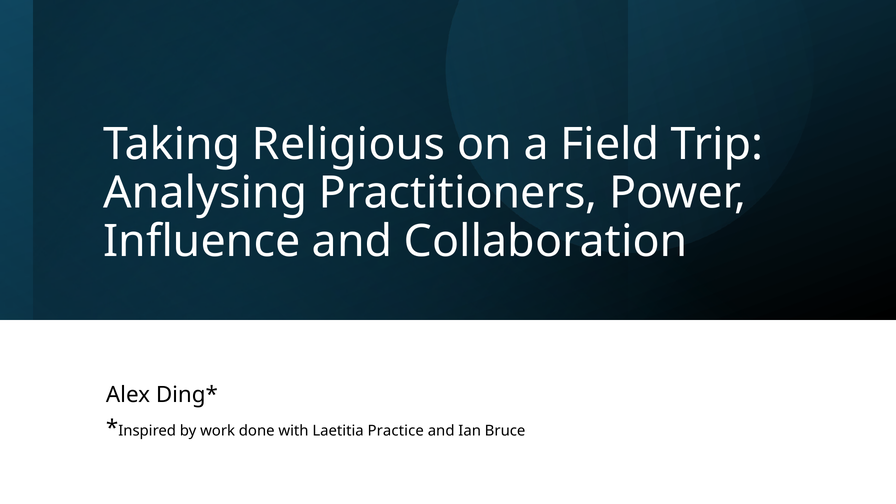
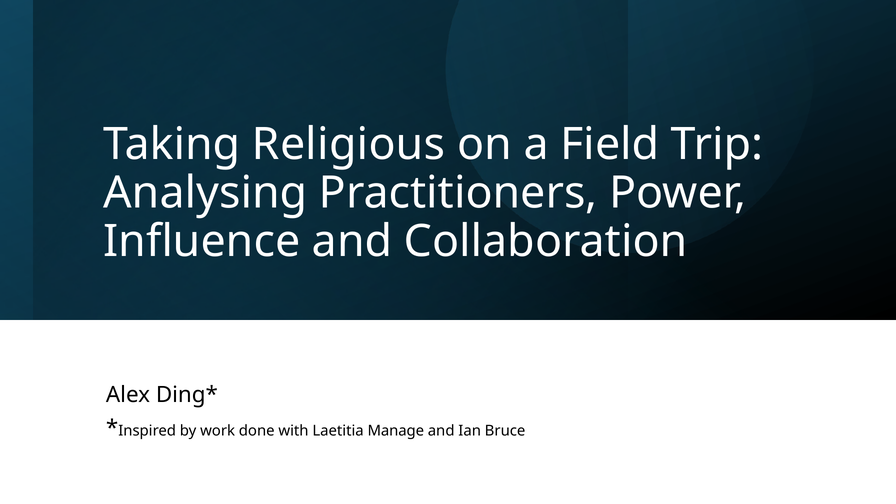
Practice: Practice -> Manage
